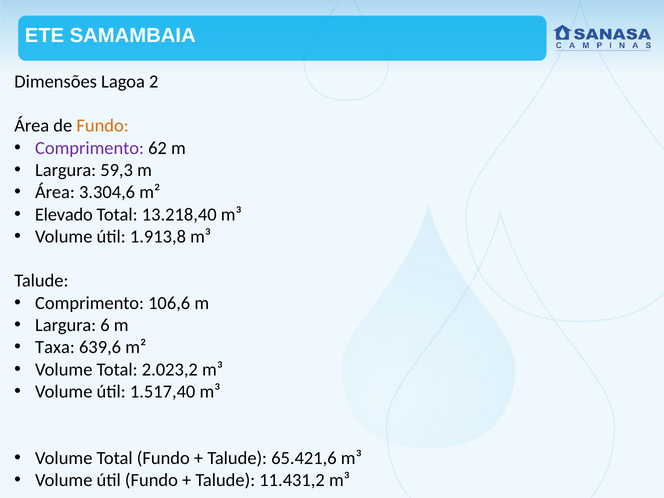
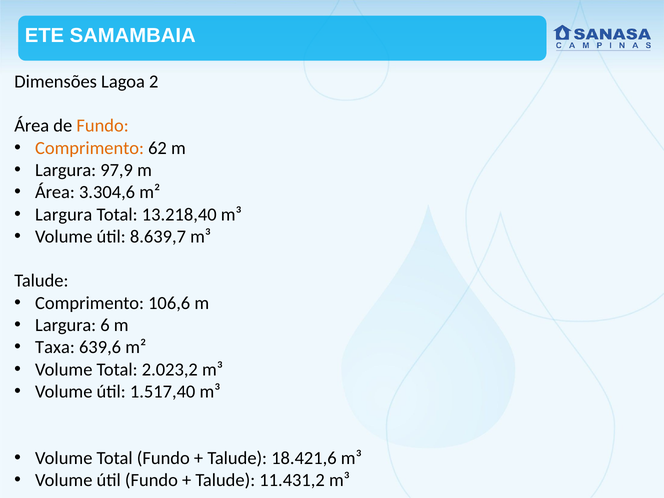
Comprimento at (90, 148) colour: purple -> orange
59,3: 59,3 -> 97,9
Elevado at (64, 214): Elevado -> Largura
1.913,8: 1.913,8 -> 8.639,7
65.421,6: 65.421,6 -> 18.421,6
